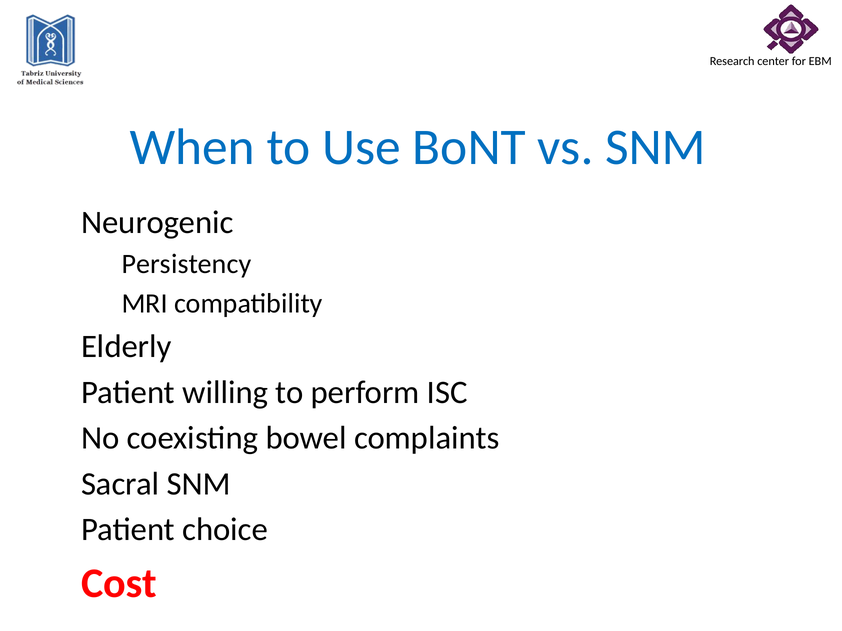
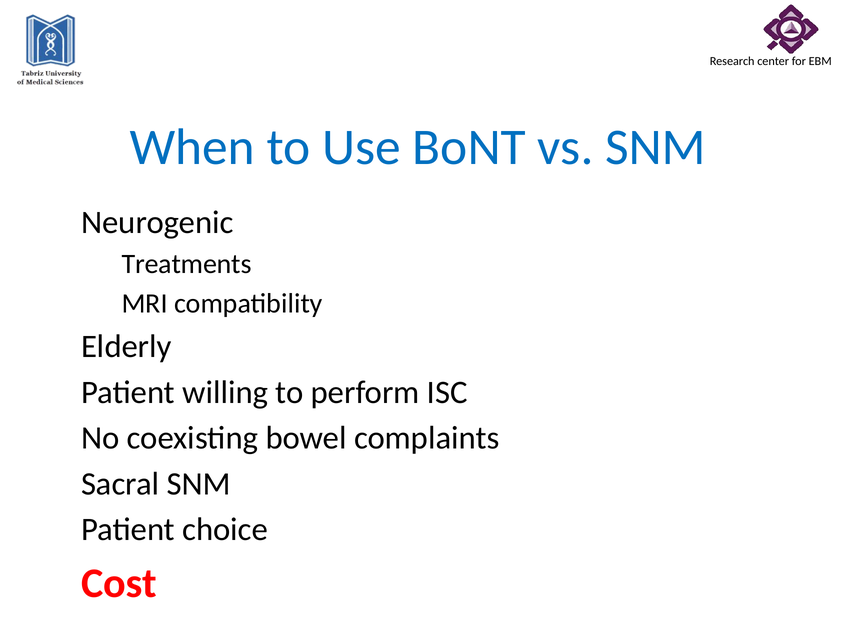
Persistency: Persistency -> Treatments
